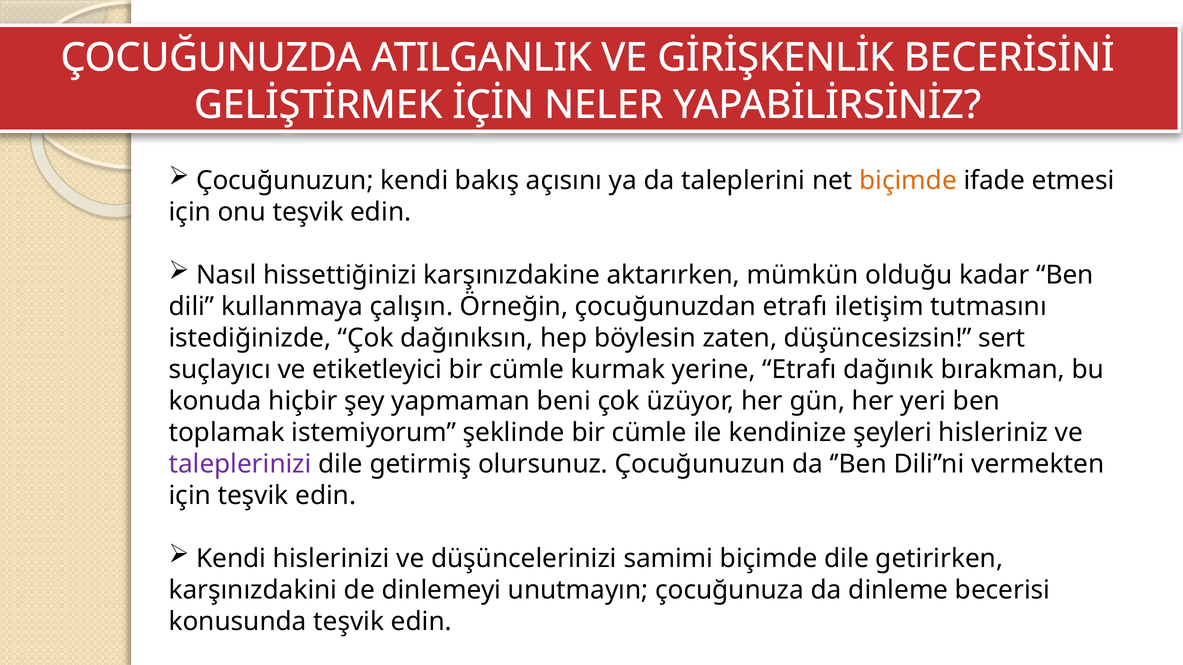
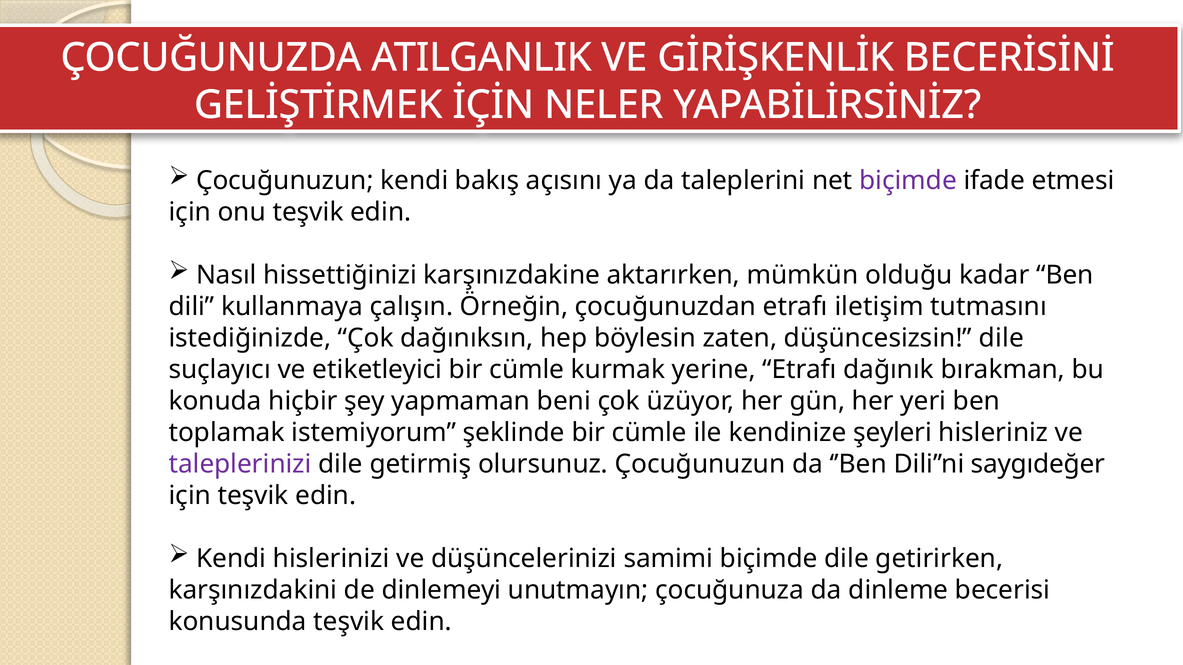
biçimde at (908, 181) colour: orange -> purple
düşüncesizsin sert: sert -> dile
vermekten: vermekten -> saygıdeğer
